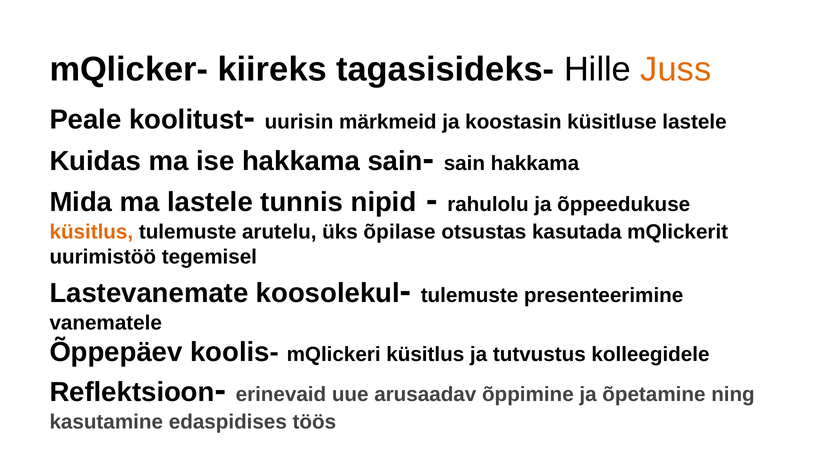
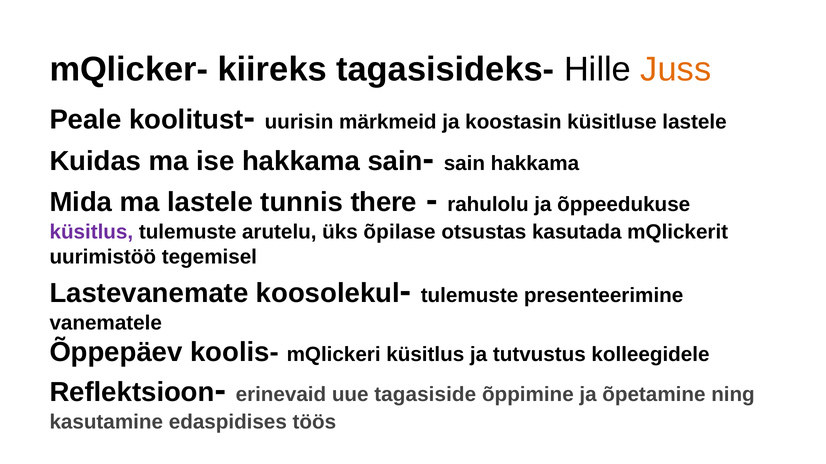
nipid: nipid -> there
küsitlus at (91, 232) colour: orange -> purple
arusaadav: arusaadav -> tagasiside
